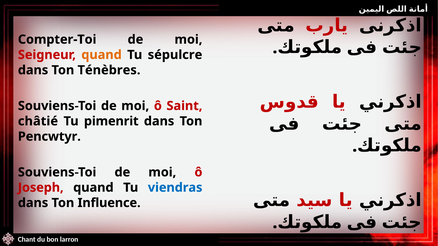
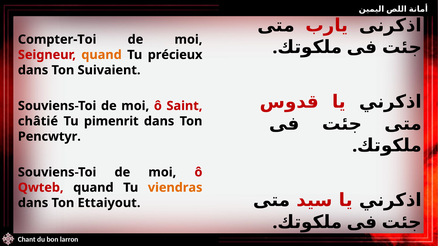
sépulcre: sépulcre -> précieux
Ténèbres: Ténèbres -> Suivaient
Joseph: Joseph -> Qwteb
viendras colour: blue -> orange
Influence: Influence -> Ettaiyout
